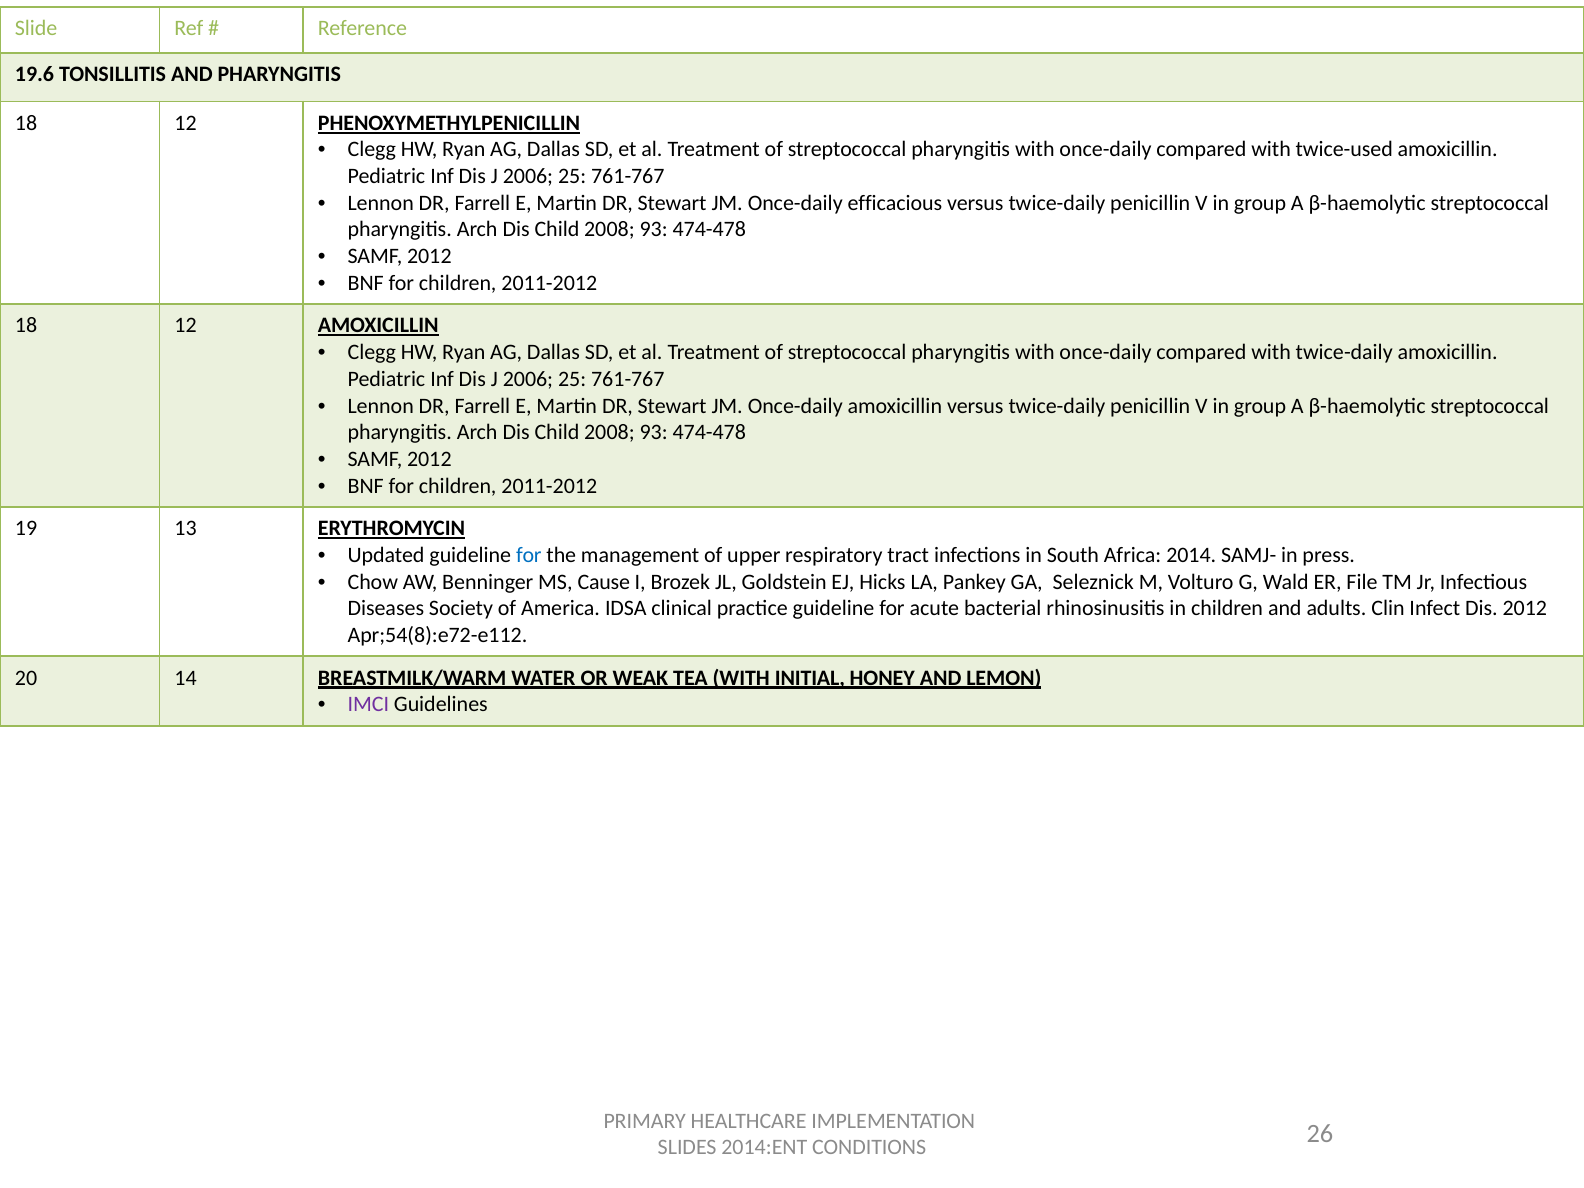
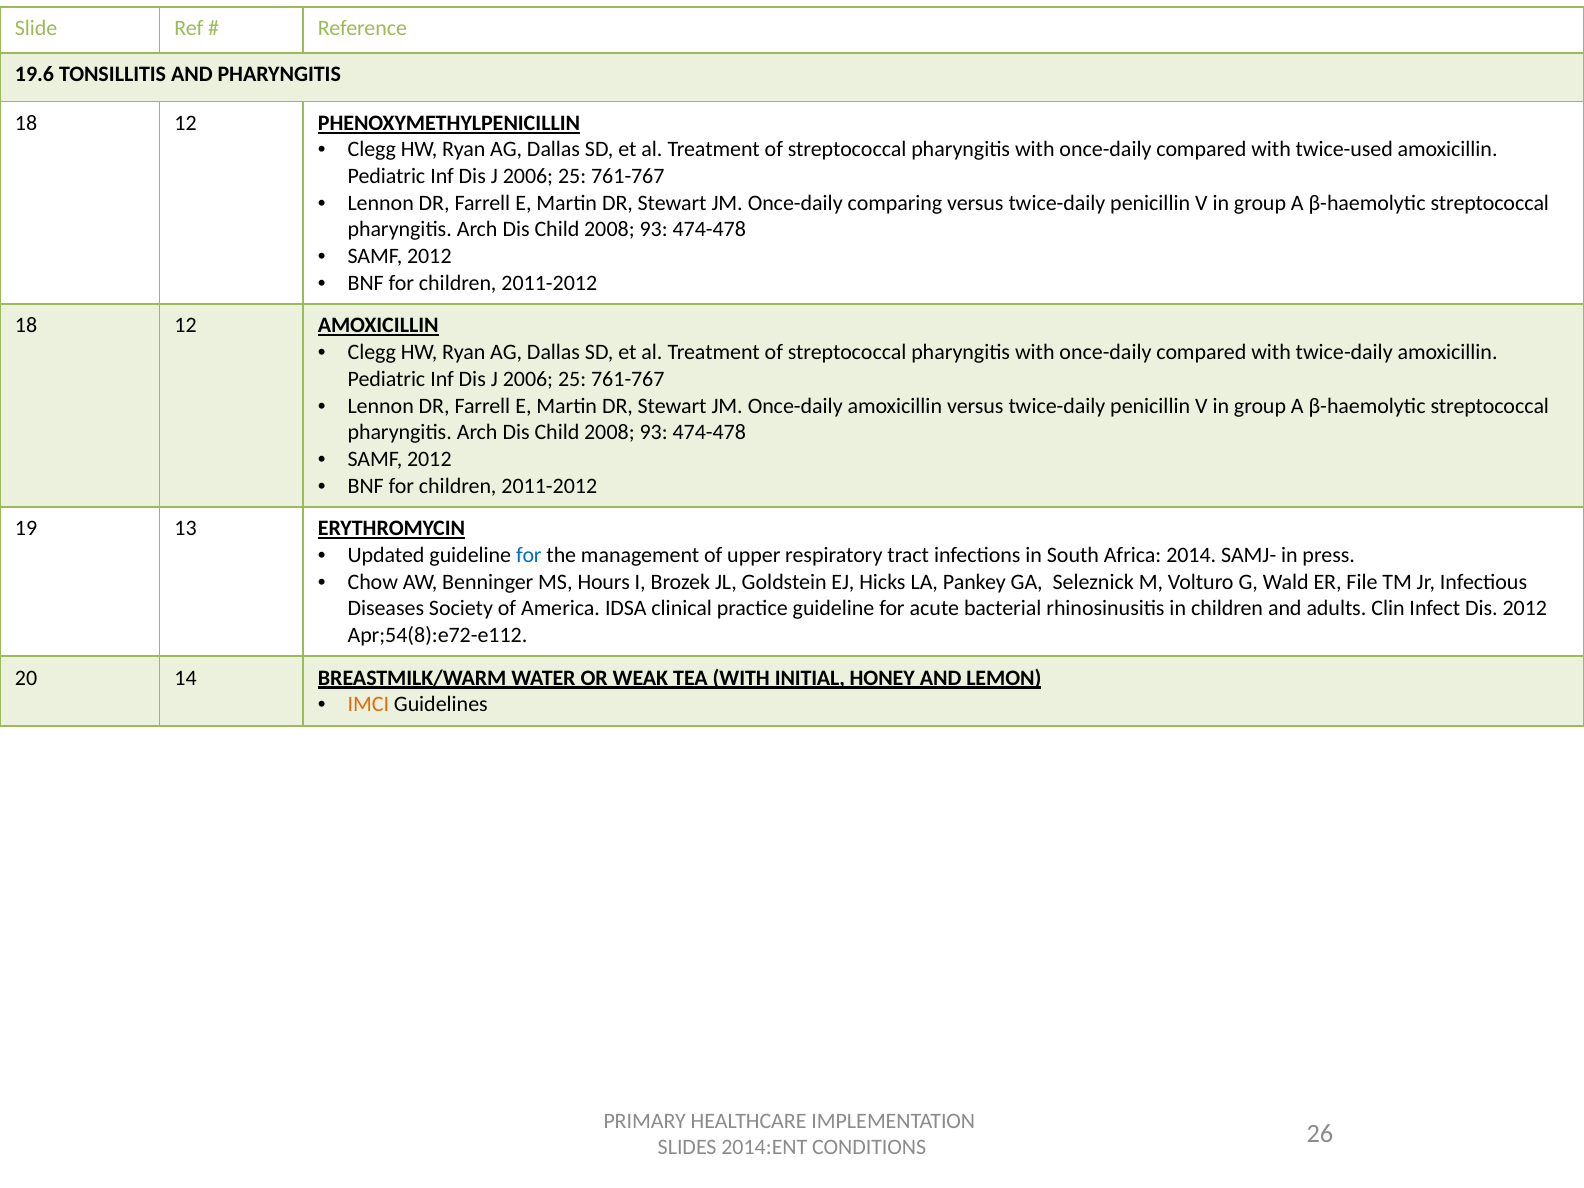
efficacious: efficacious -> comparing
Cause: Cause -> Hours
IMCI colour: purple -> orange
